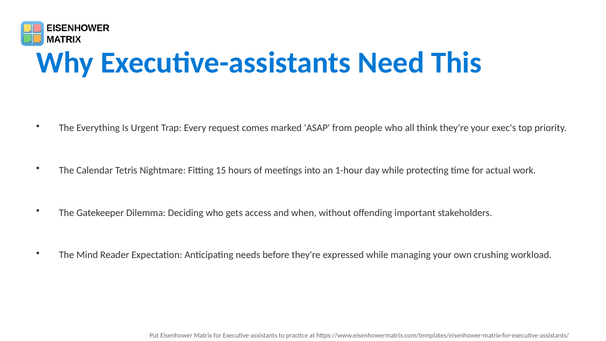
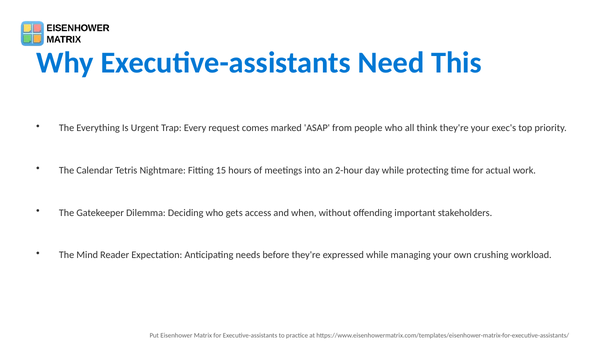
1-hour: 1-hour -> 2-hour
